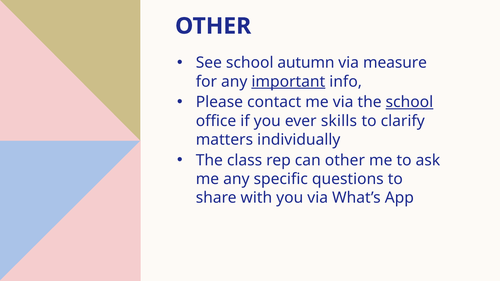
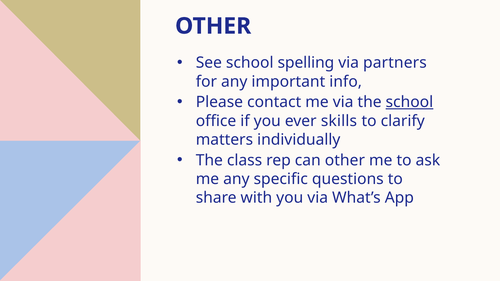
autumn: autumn -> spelling
measure: measure -> partners
important underline: present -> none
